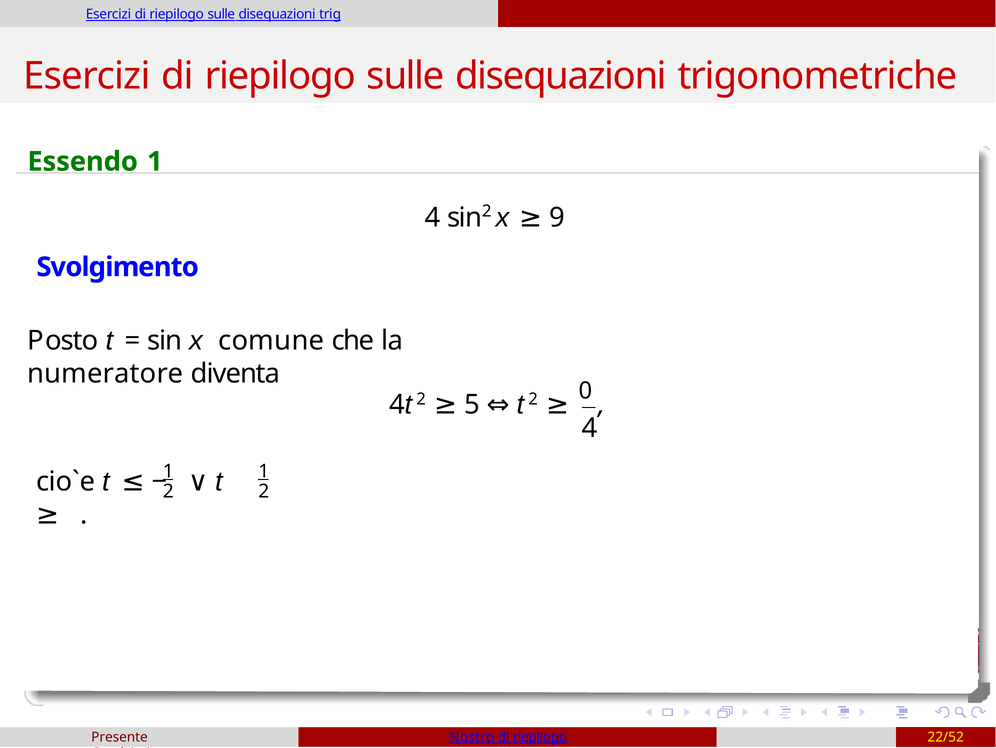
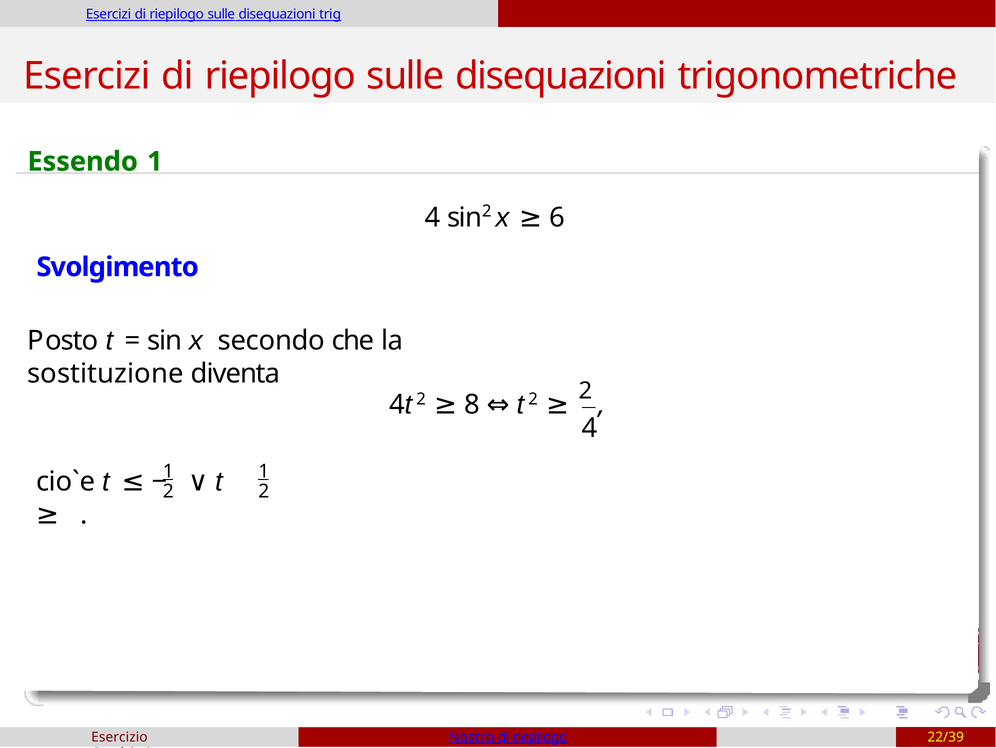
9: 9 -> 6
comune: comune -> secondo
numeratore: numeratore -> sostituzione
5: 5 -> 8
0 at (585, 391): 0 -> 2
Presente: Presente -> Esercizio
22/52: 22/52 -> 22/39
